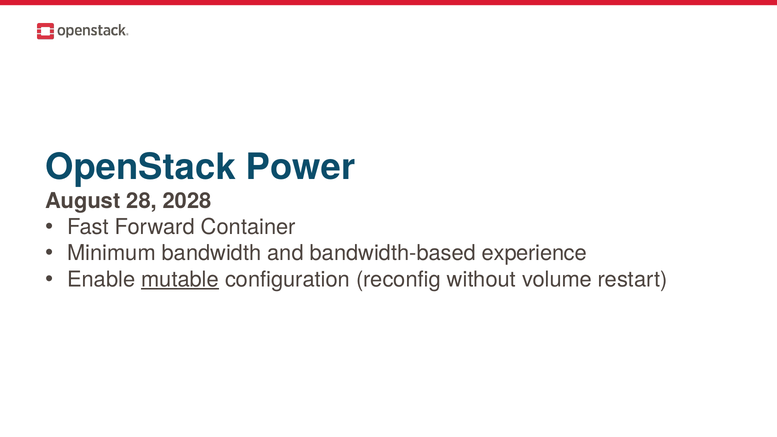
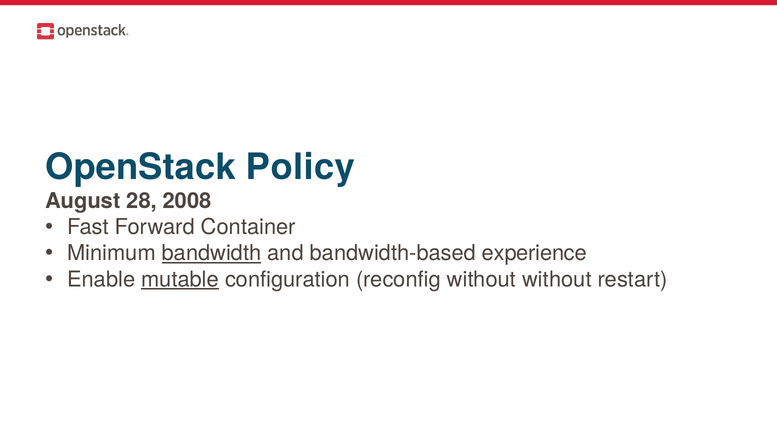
Power: Power -> Policy
2028: 2028 -> 2008
bandwidth underline: none -> present
without volume: volume -> without
